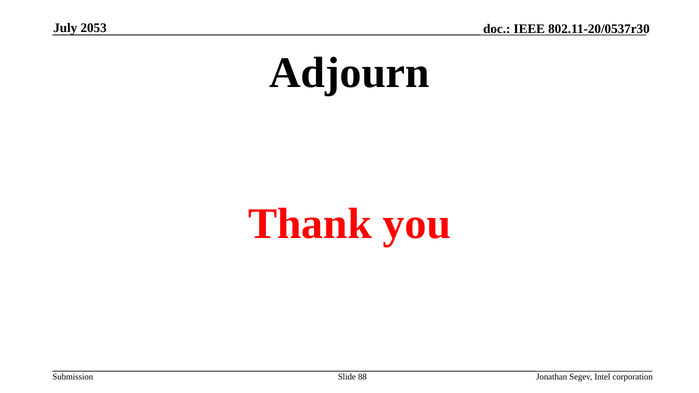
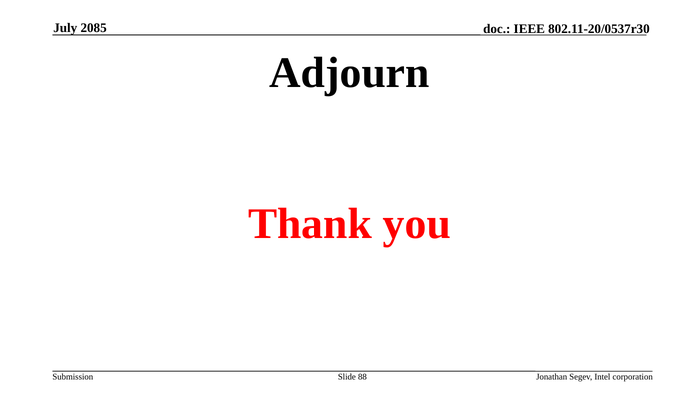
2053: 2053 -> 2085
